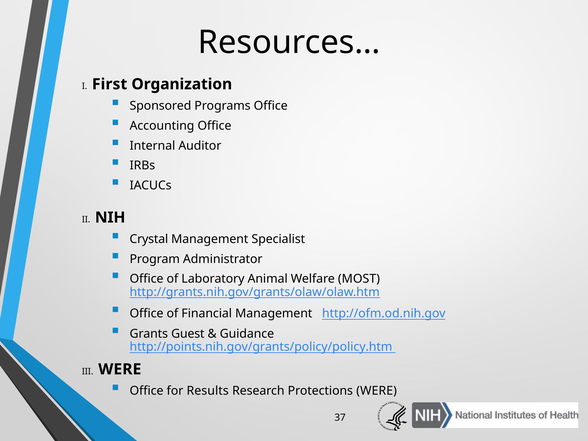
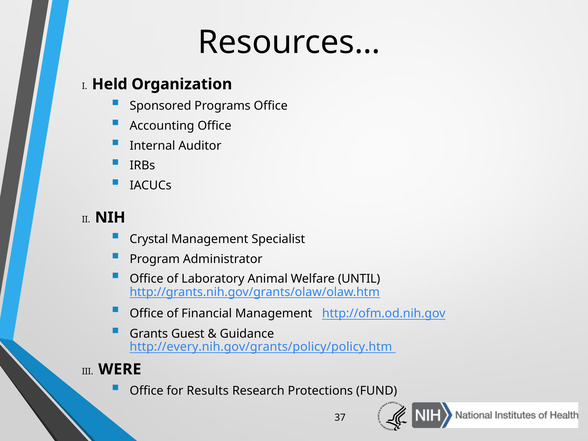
First: First -> Held
MOST: MOST -> UNTIL
http://points.nih.gov/grants/policy/policy.htm: http://points.nih.gov/grants/policy/policy.htm -> http://every.nih.gov/grants/policy/policy.htm
Protections WERE: WERE -> FUND
